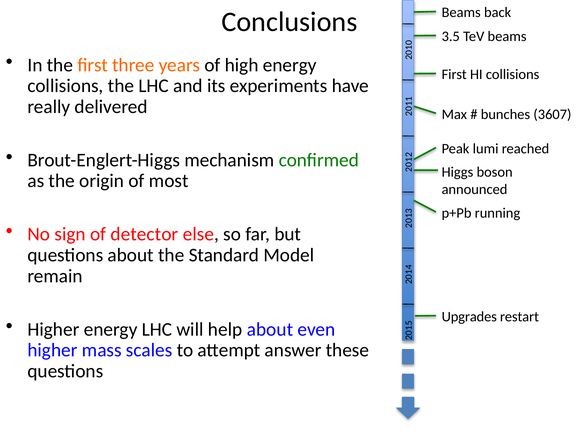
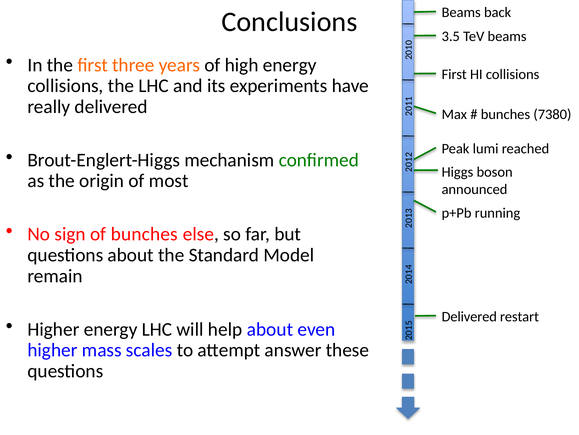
3607: 3607 -> 7380
of detector: detector -> bunches
Upgrades at (469, 316): Upgrades -> Delivered
